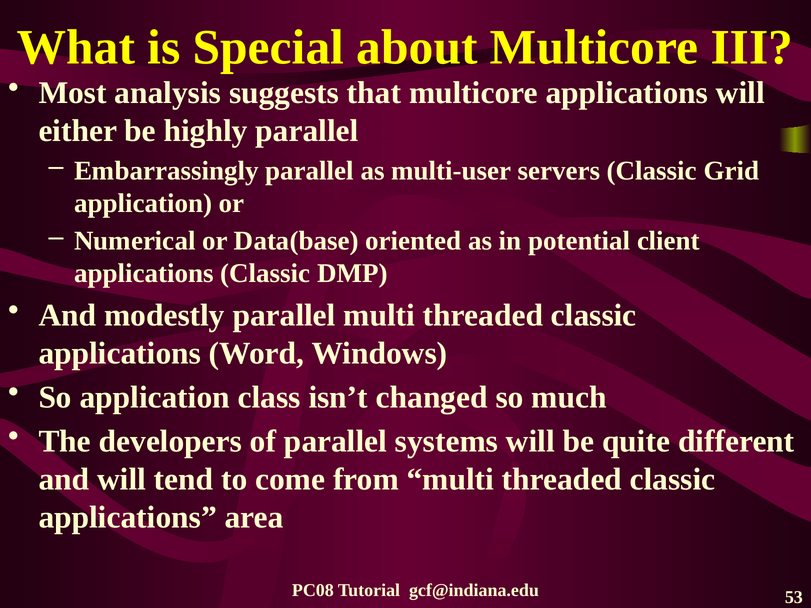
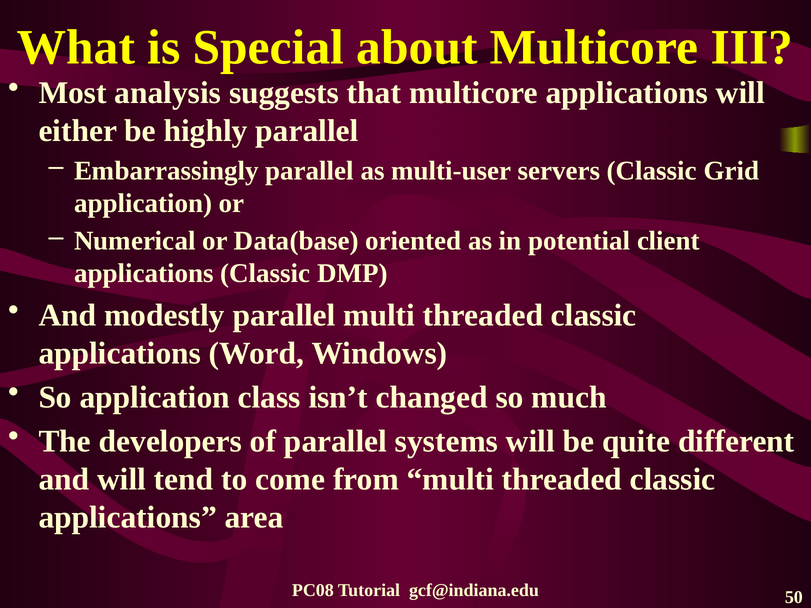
53: 53 -> 50
